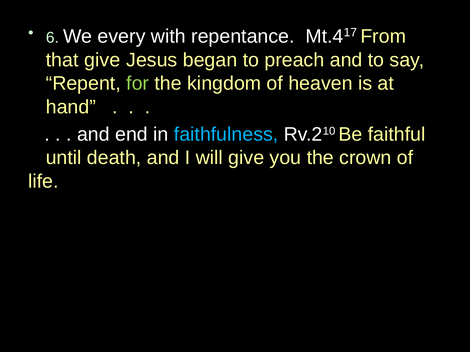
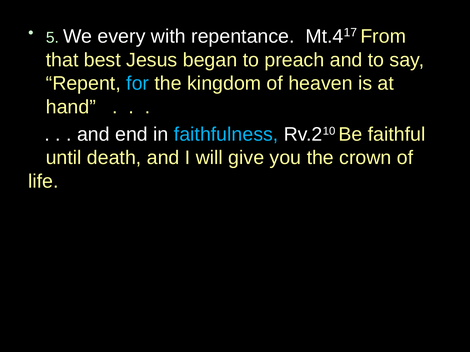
6: 6 -> 5
that give: give -> best
for colour: light green -> light blue
